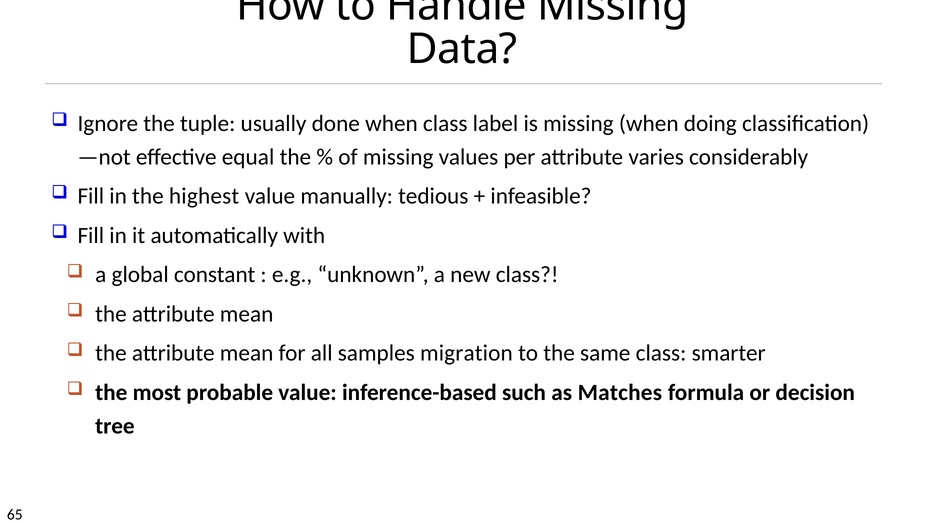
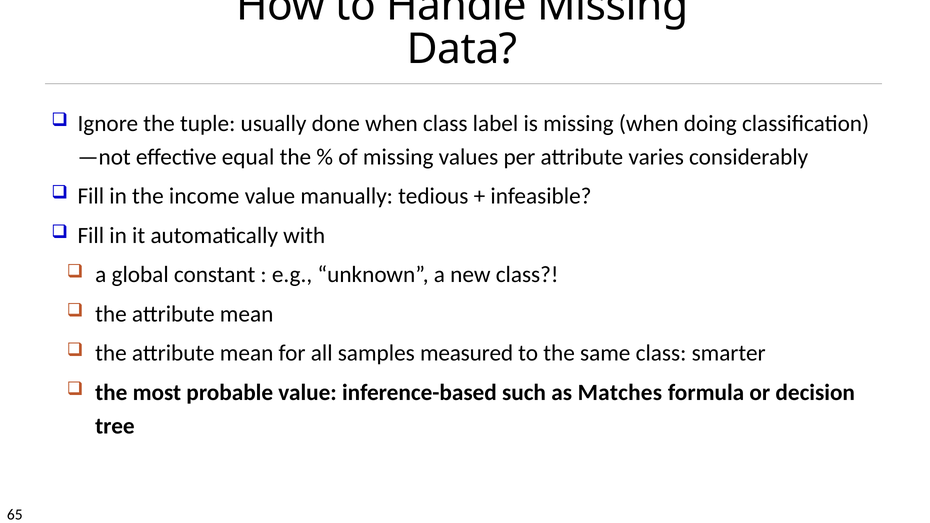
highest: highest -> income
migration: migration -> measured
